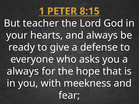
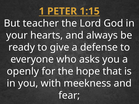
8:15: 8:15 -> 1:15
always at (23, 72): always -> openly
